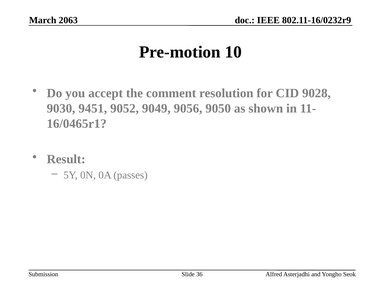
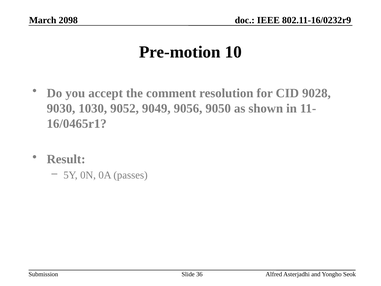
2063: 2063 -> 2098
9451: 9451 -> 1030
